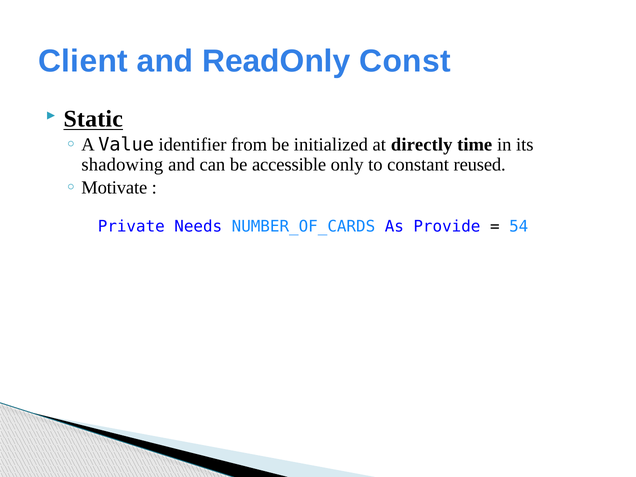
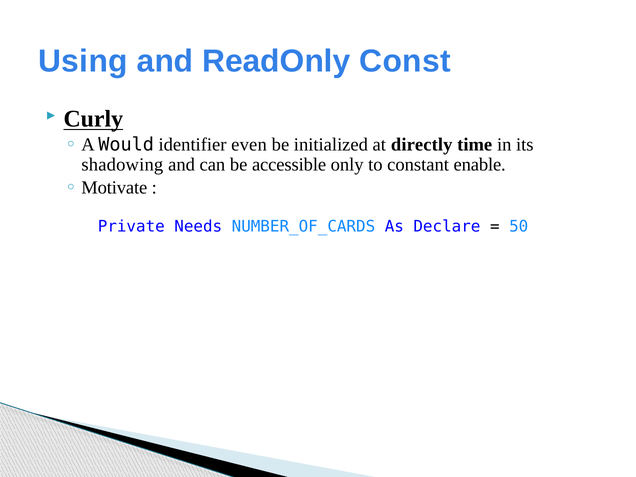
Client: Client -> Using
Static: Static -> Curly
Value: Value -> Would
from: from -> even
reused: reused -> enable
Provide: Provide -> Declare
54: 54 -> 50
